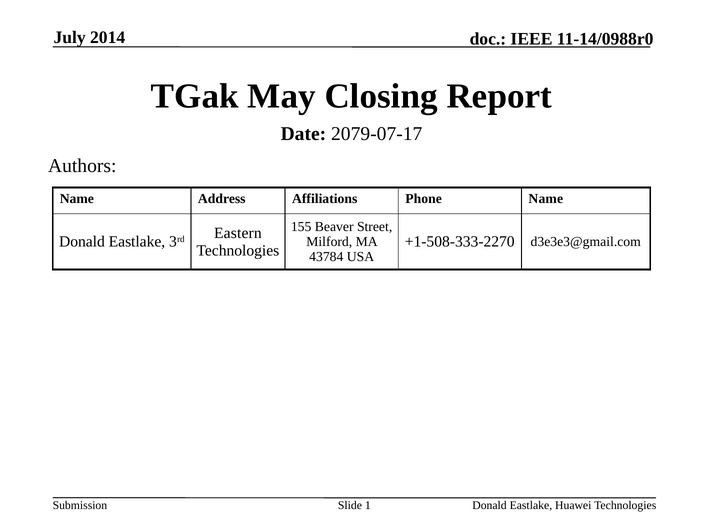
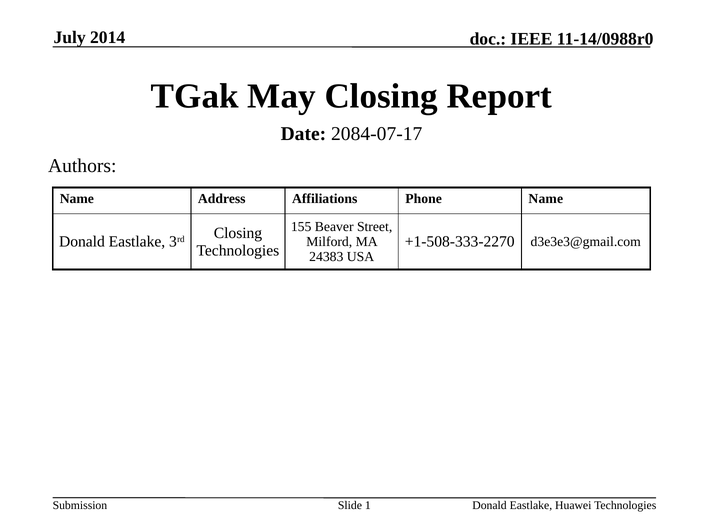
2079-07-17: 2079-07-17 -> 2084-07-17
Eastern at (238, 233): Eastern -> Closing
43784: 43784 -> 24383
